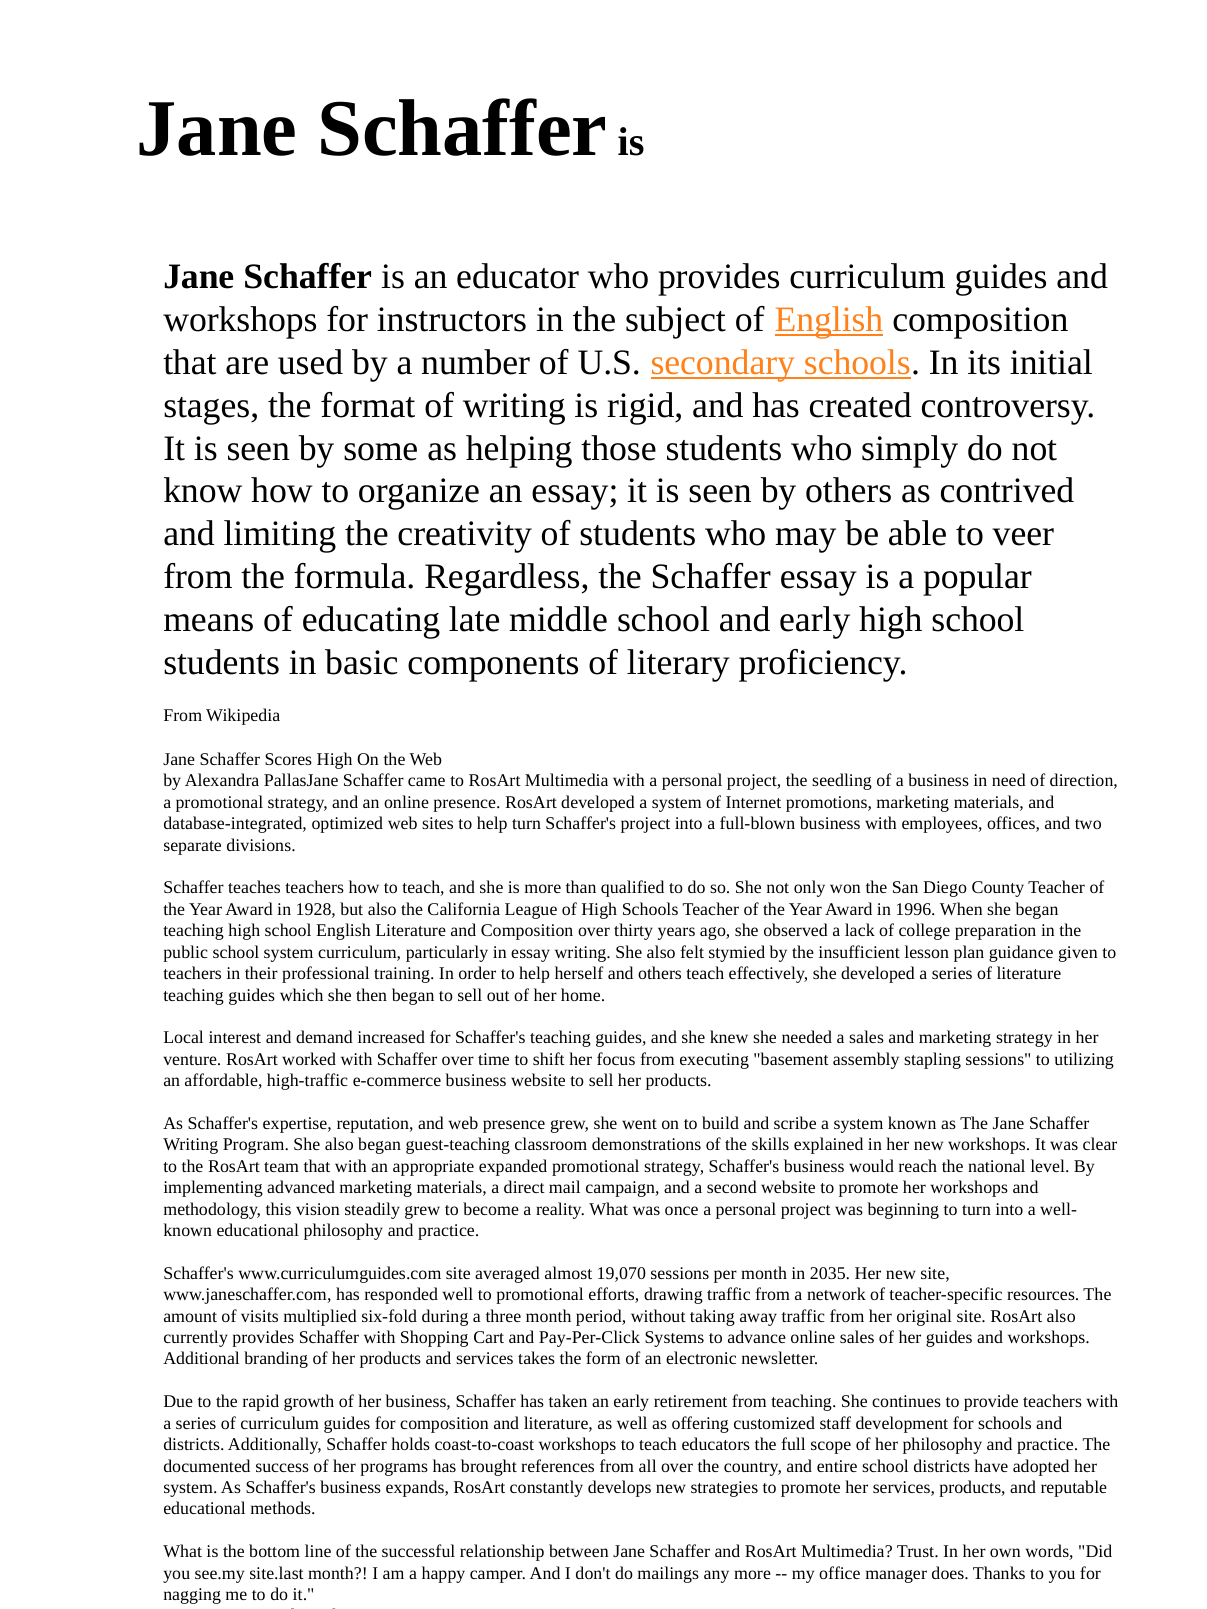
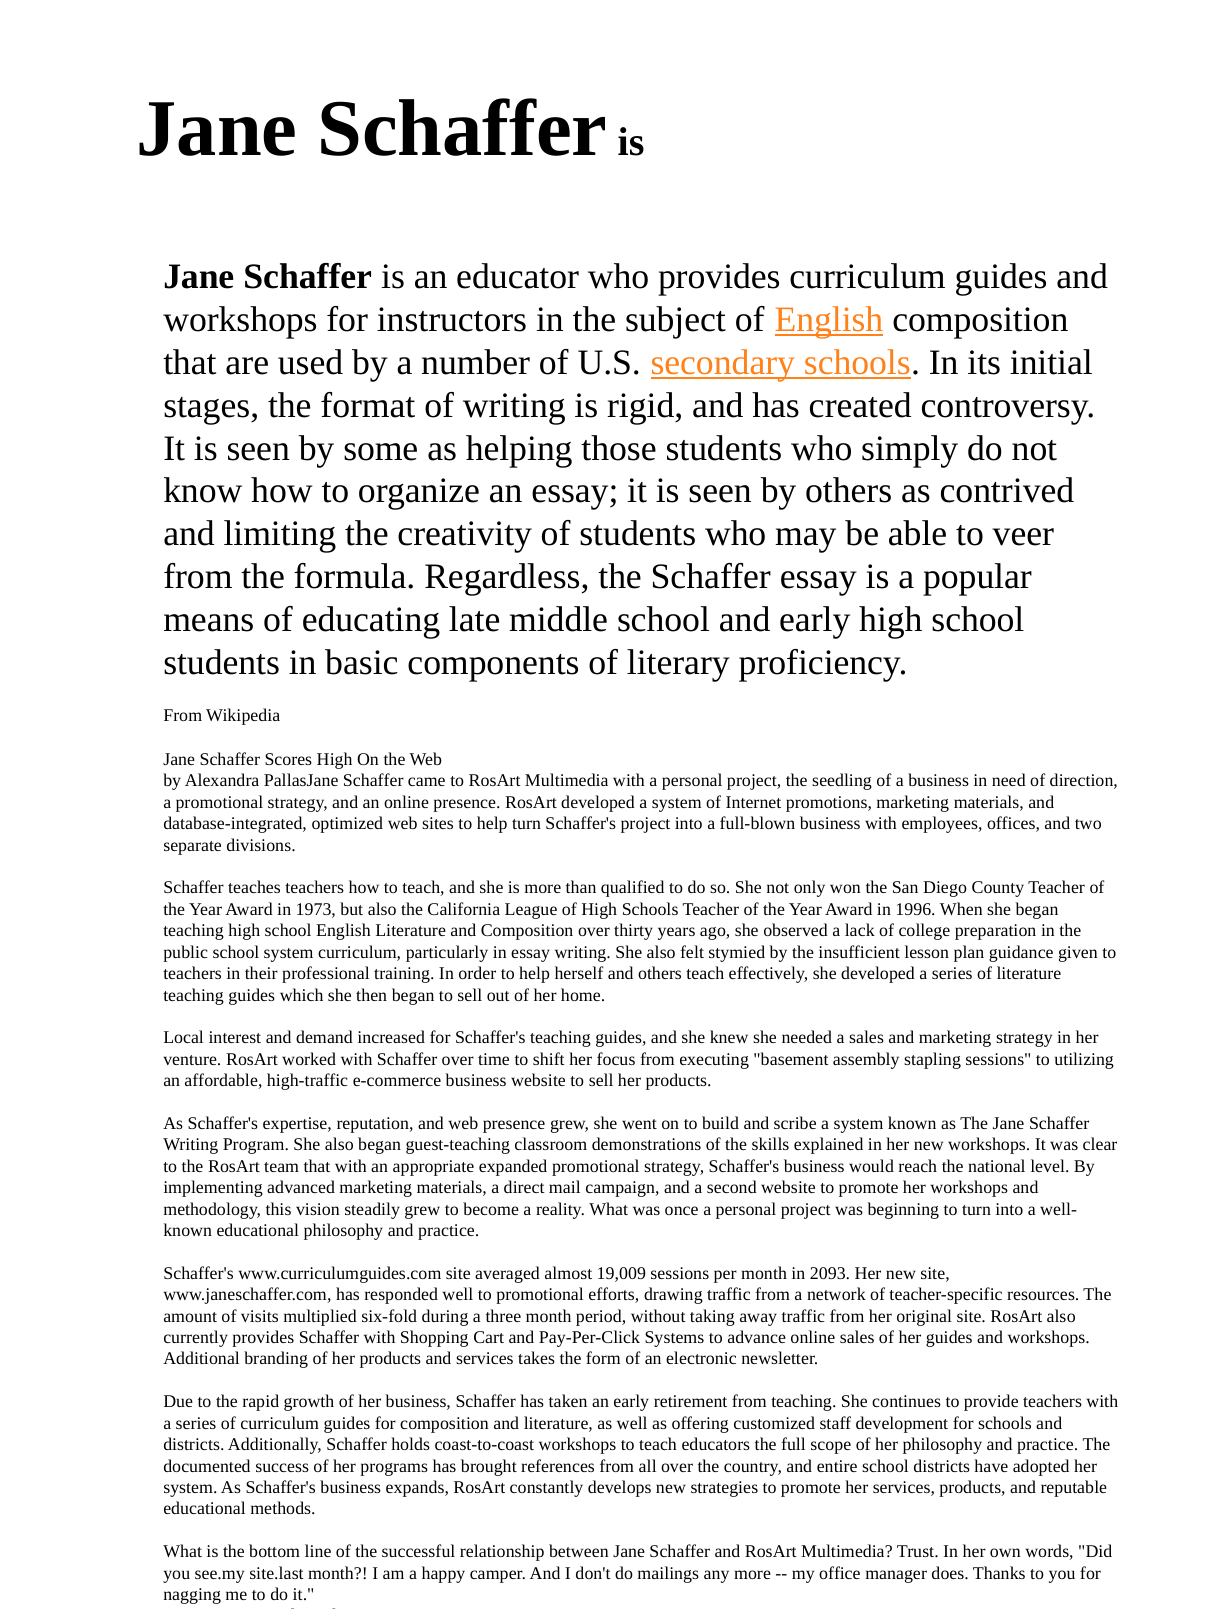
1928: 1928 -> 1973
19,070: 19,070 -> 19,009
2035: 2035 -> 2093
